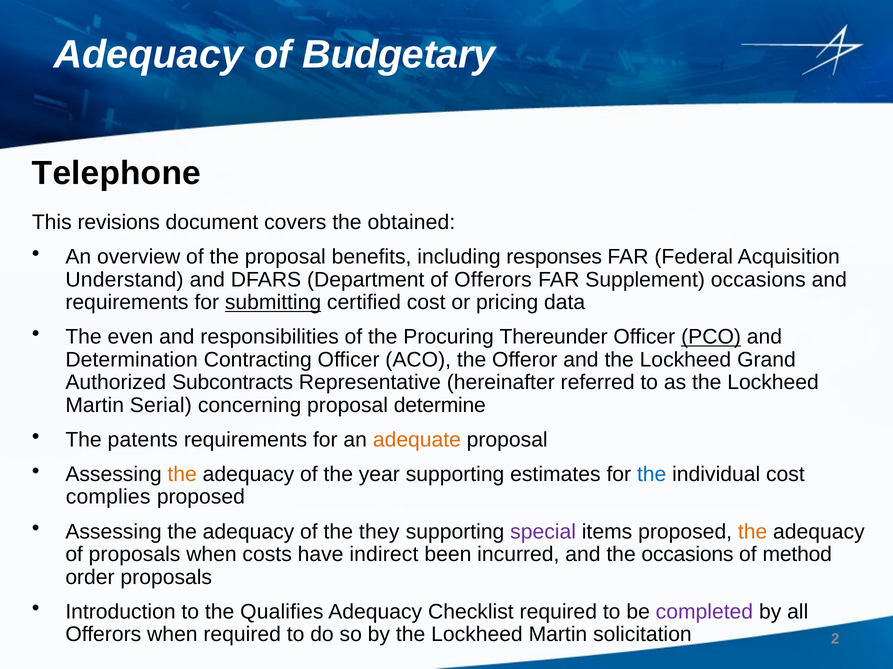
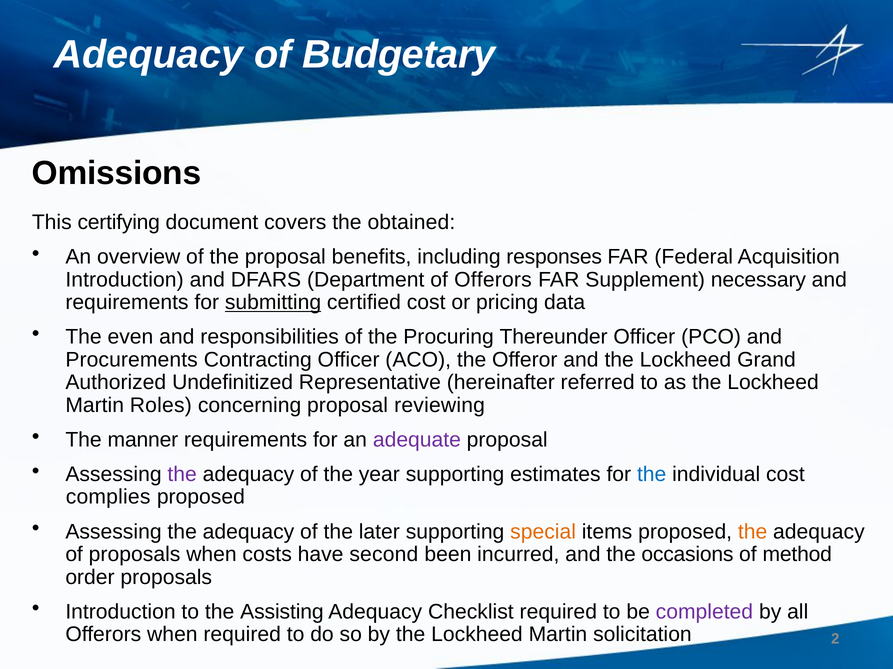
Telephone: Telephone -> Omissions
revisions: revisions -> certifying
Understand at (124, 280): Understand -> Introduction
Supplement occasions: occasions -> necessary
PCO underline: present -> none
Determination: Determination -> Procurements
Subcontracts: Subcontracts -> Undefinitized
Serial: Serial -> Roles
determine: determine -> reviewing
patents: patents -> manner
adequate colour: orange -> purple
the at (182, 475) colour: orange -> purple
they: they -> later
special colour: purple -> orange
indirect: indirect -> second
Qualifies: Qualifies -> Assisting
